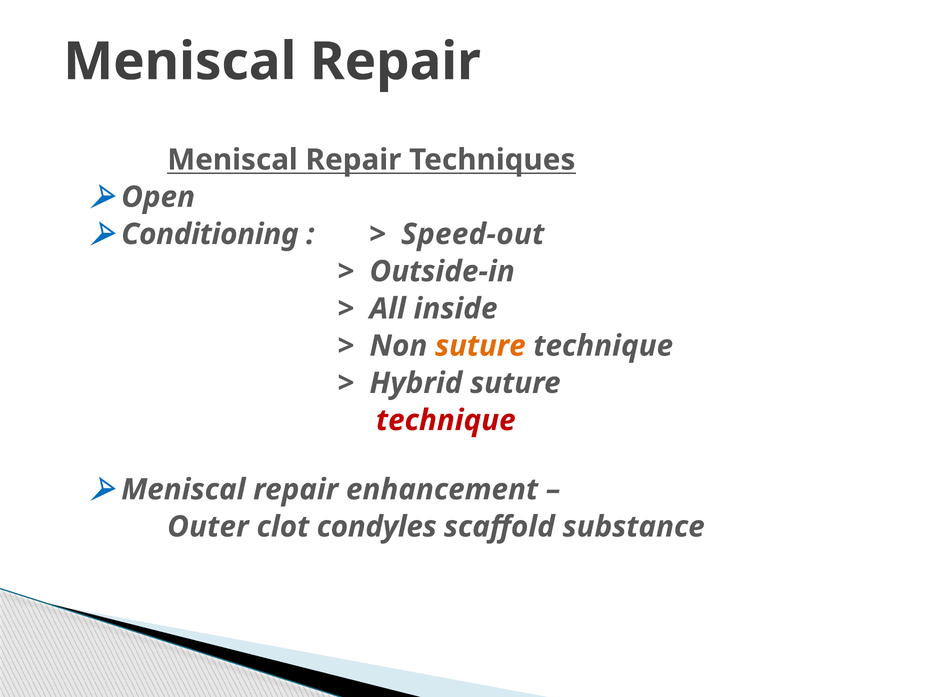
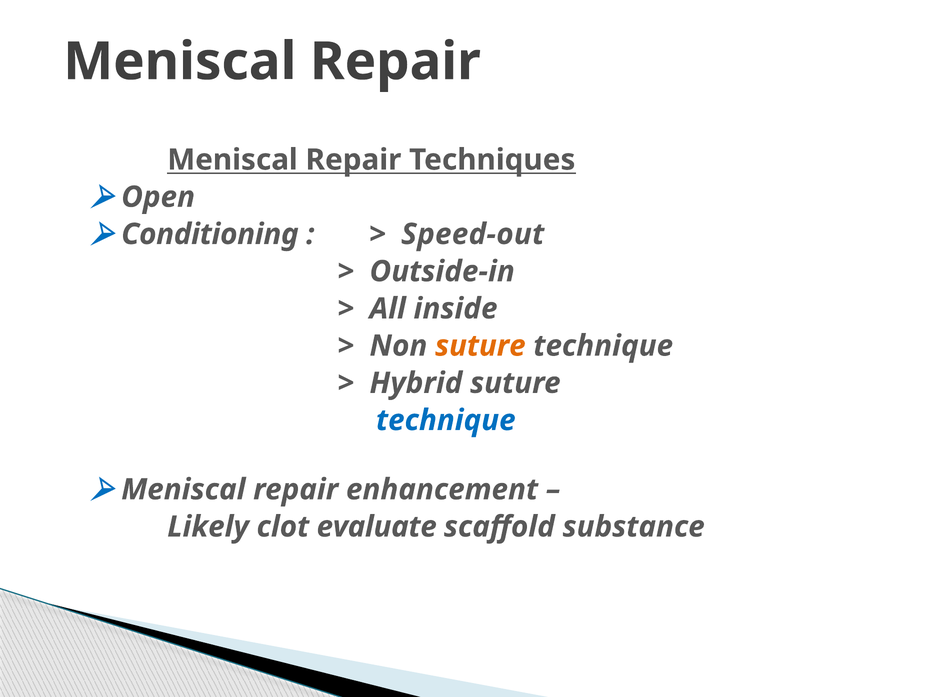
technique at (446, 420) colour: red -> blue
Outer: Outer -> Likely
condyles: condyles -> evaluate
